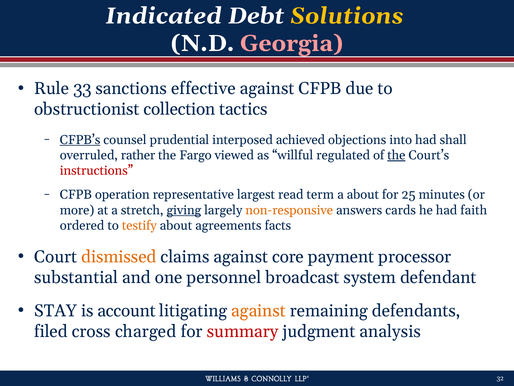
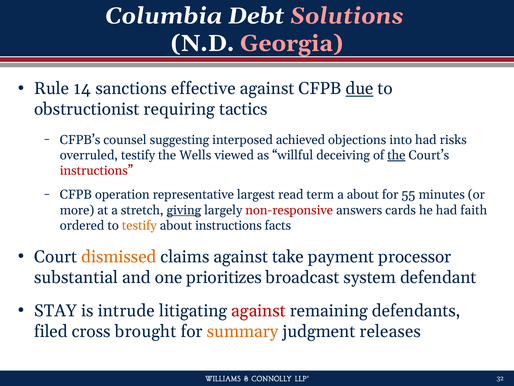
Indicated: Indicated -> Columbia
Solutions colour: yellow -> pink
33: 33 -> 14
due underline: none -> present
collection: collection -> requiring
CFPB’s underline: present -> none
prudential: prudential -> suggesting
shall: shall -> risks
overruled rather: rather -> testify
Fargo: Fargo -> Wells
regulated: regulated -> deceiving
25: 25 -> 55
non-responsive colour: orange -> red
about agreements: agreements -> instructions
core: core -> take
personnel: personnel -> prioritizes
account: account -> intrude
against at (259, 310) colour: orange -> red
charged: charged -> brought
summary colour: red -> orange
analysis: analysis -> releases
